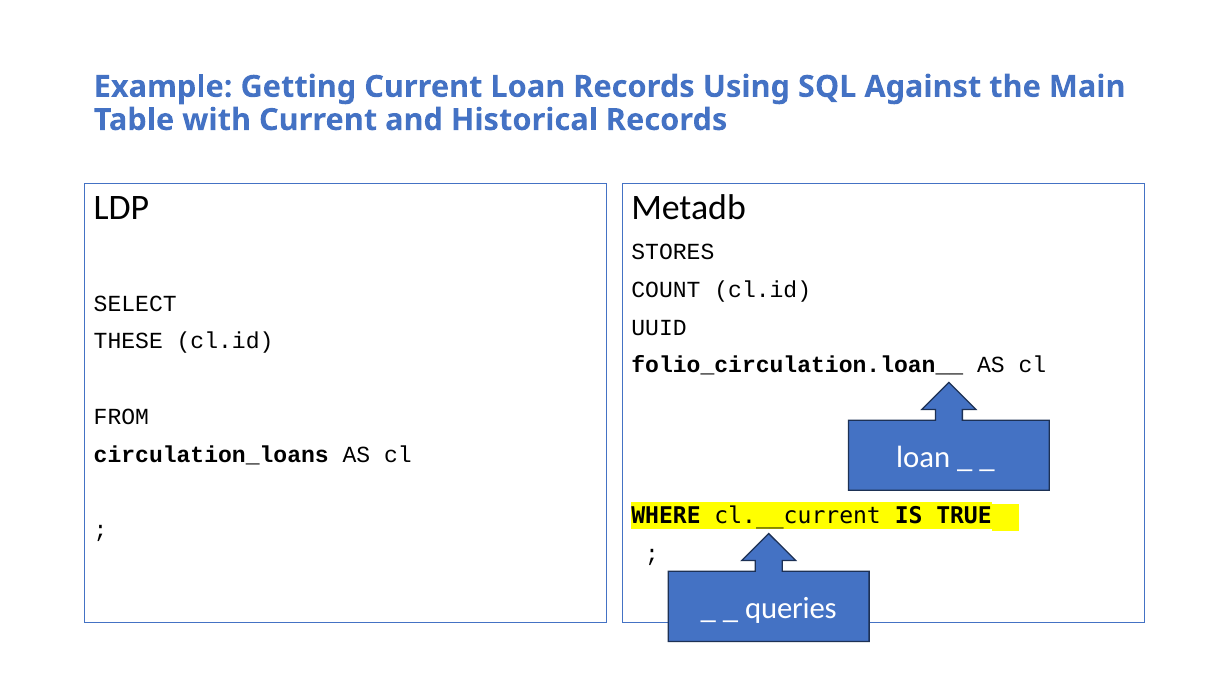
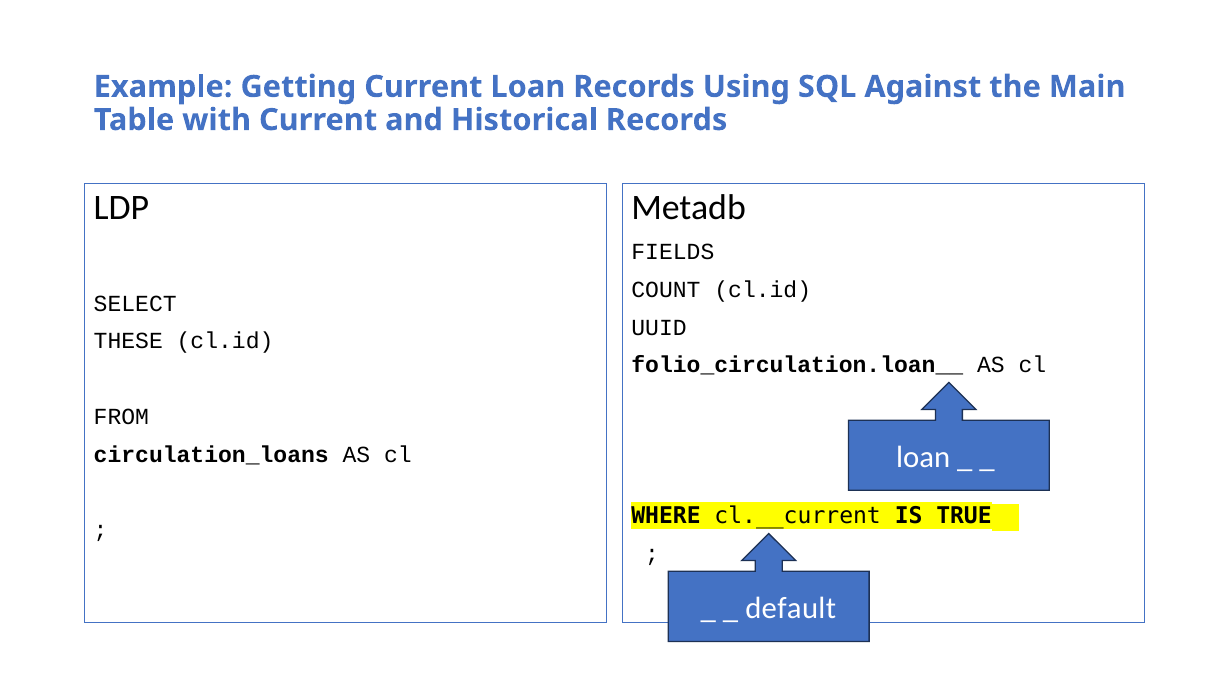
STORES: STORES -> FIELDS
queries: queries -> default
